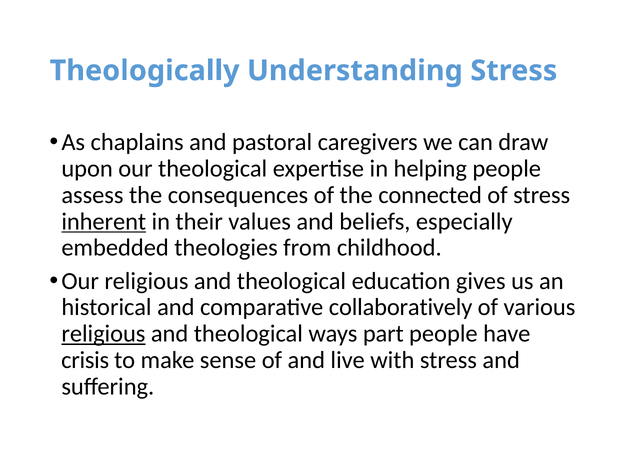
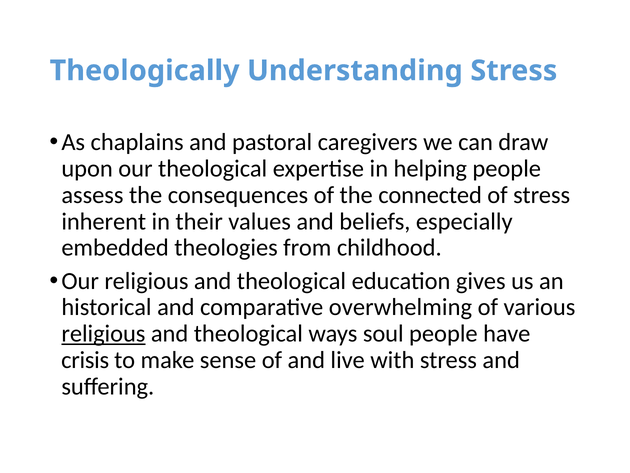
inherent underline: present -> none
collaboratively: collaboratively -> overwhelming
part: part -> soul
